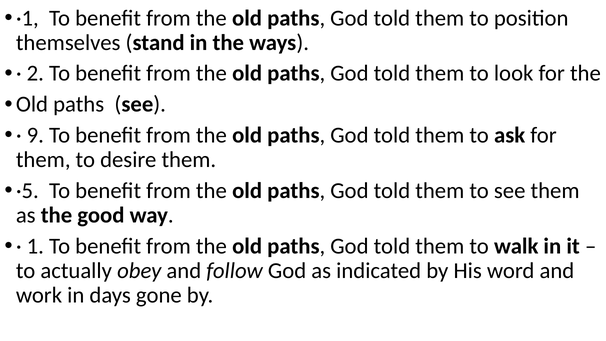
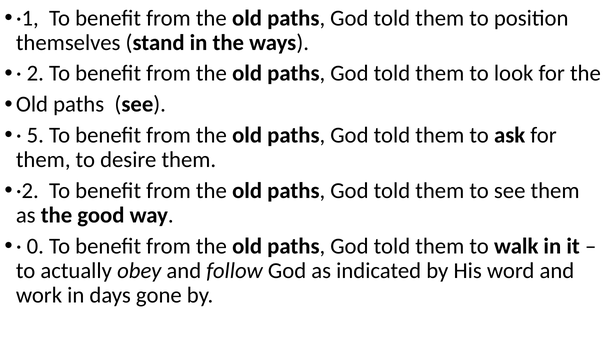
9: 9 -> 5
·5: ·5 -> ·2
1: 1 -> 0
